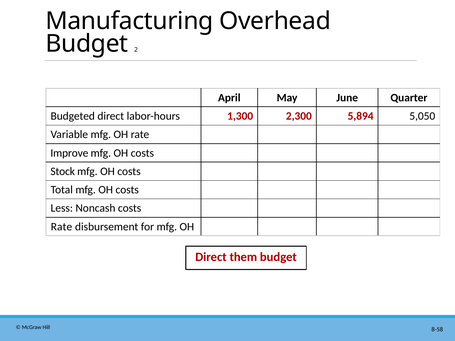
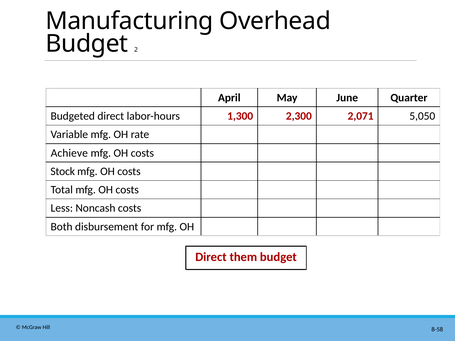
5,894: 5,894 -> 2,071
Improve: Improve -> Achieve
Rate at (62, 227): Rate -> Both
